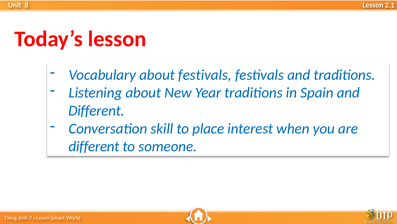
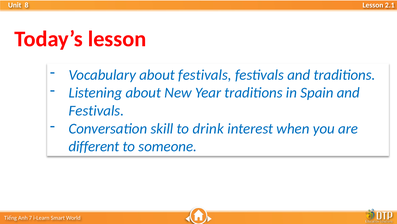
Different at (96, 110): Different -> Festivals
place: place -> drink
